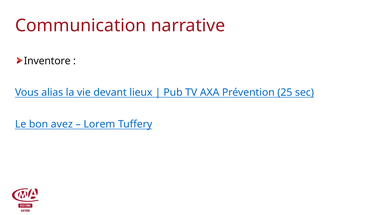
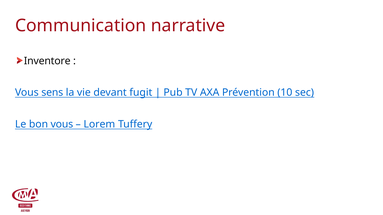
alias: alias -> sens
lieux: lieux -> fugit
25: 25 -> 10
bon avez: avez -> vous
